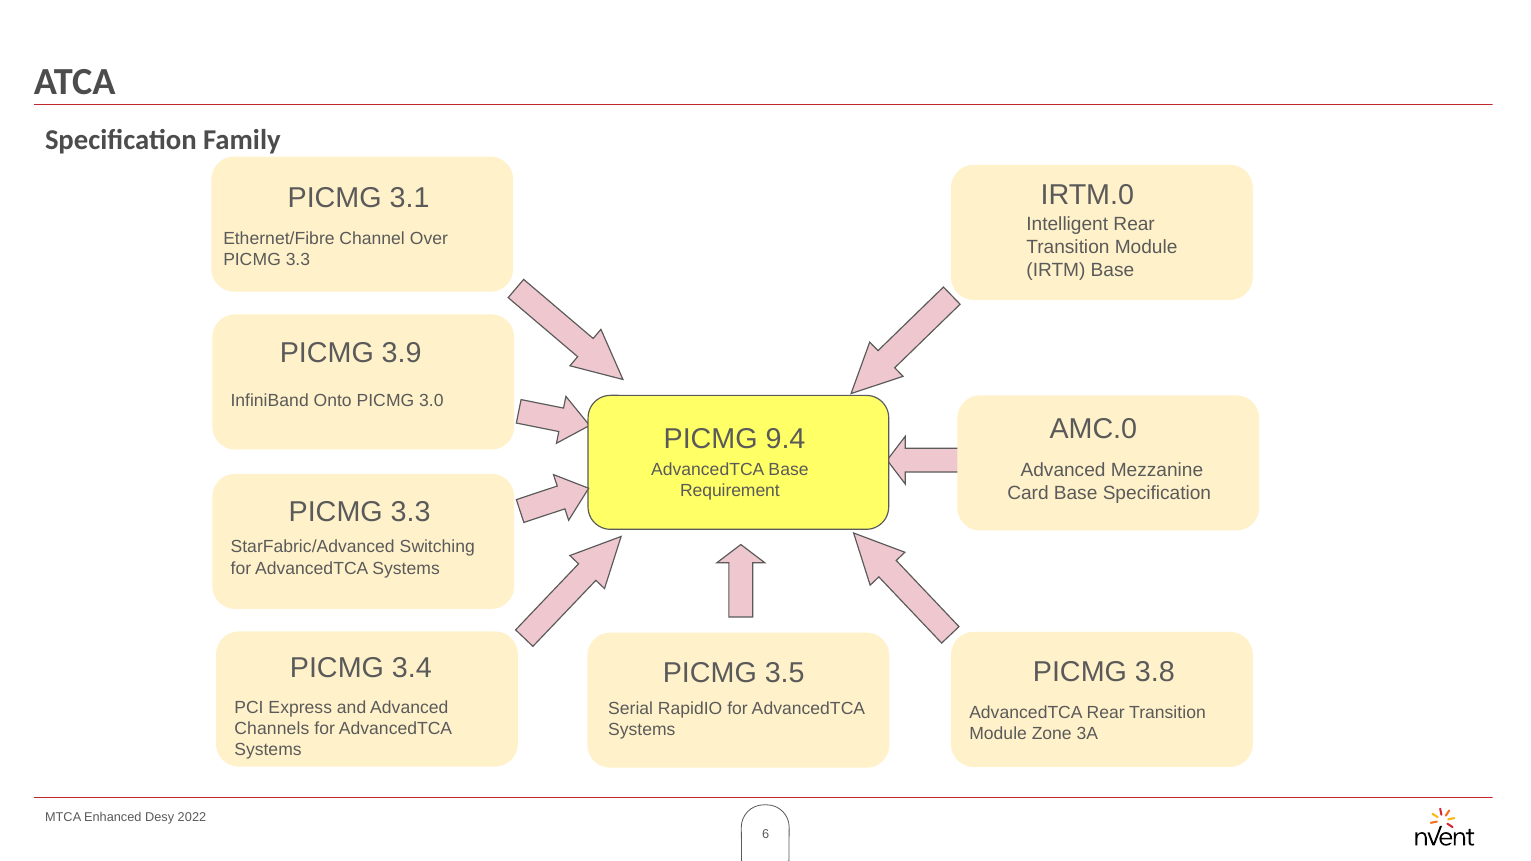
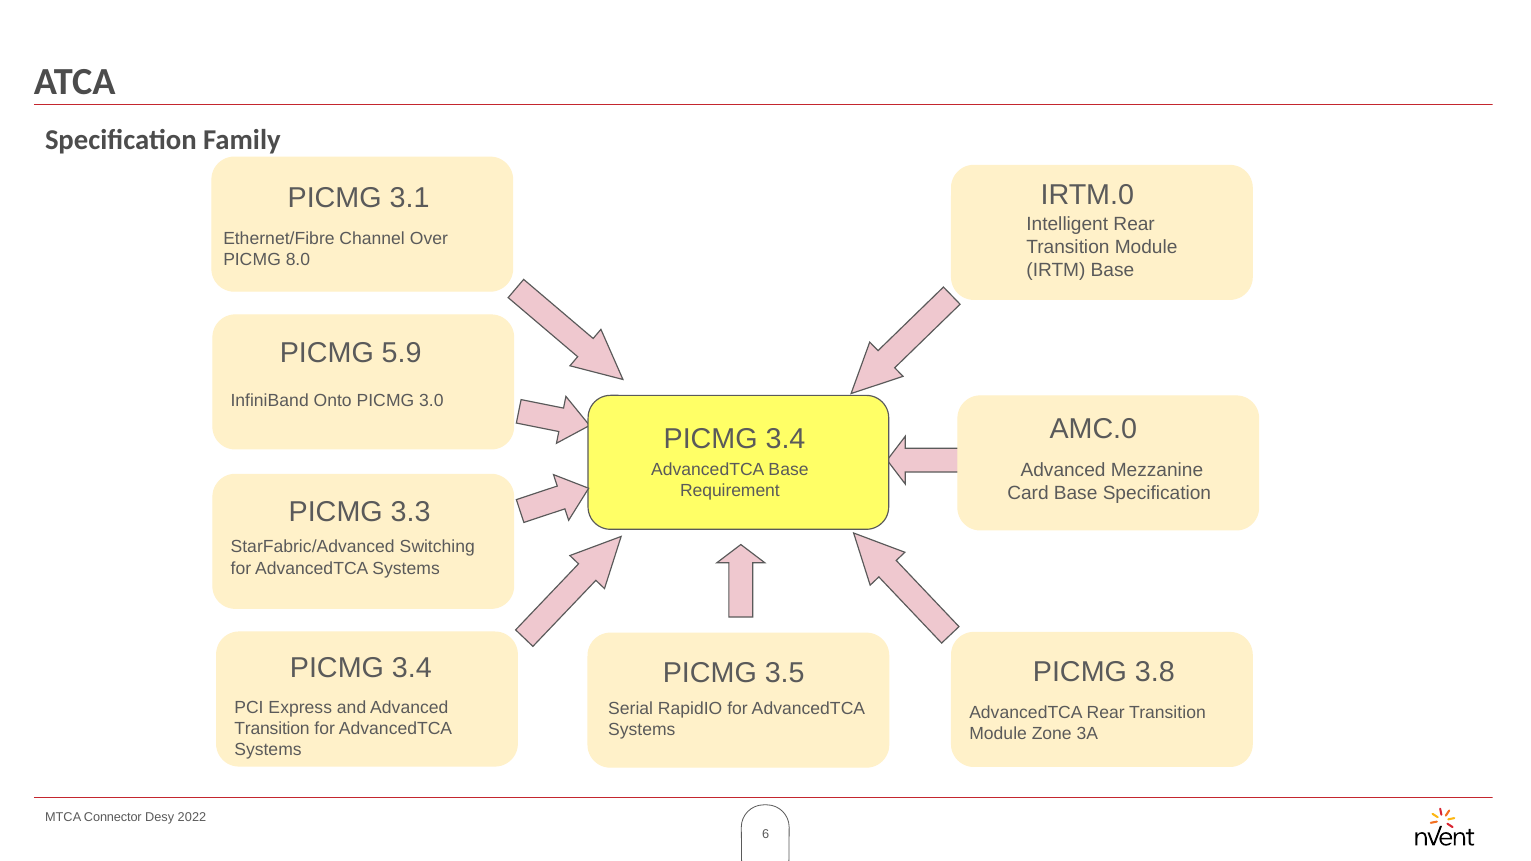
3.3 at (298, 260): 3.3 -> 8.0
3.9: 3.9 -> 5.9
9.4 at (786, 439): 9.4 -> 3.4
Channels at (272, 729): Channels -> Transition
Enhanced: Enhanced -> Connector
